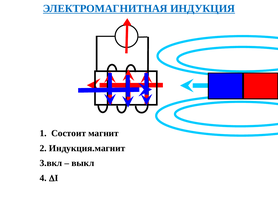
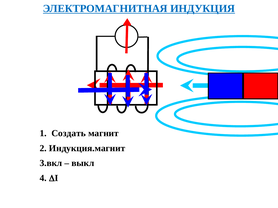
Состоит: Состоит -> Создать
